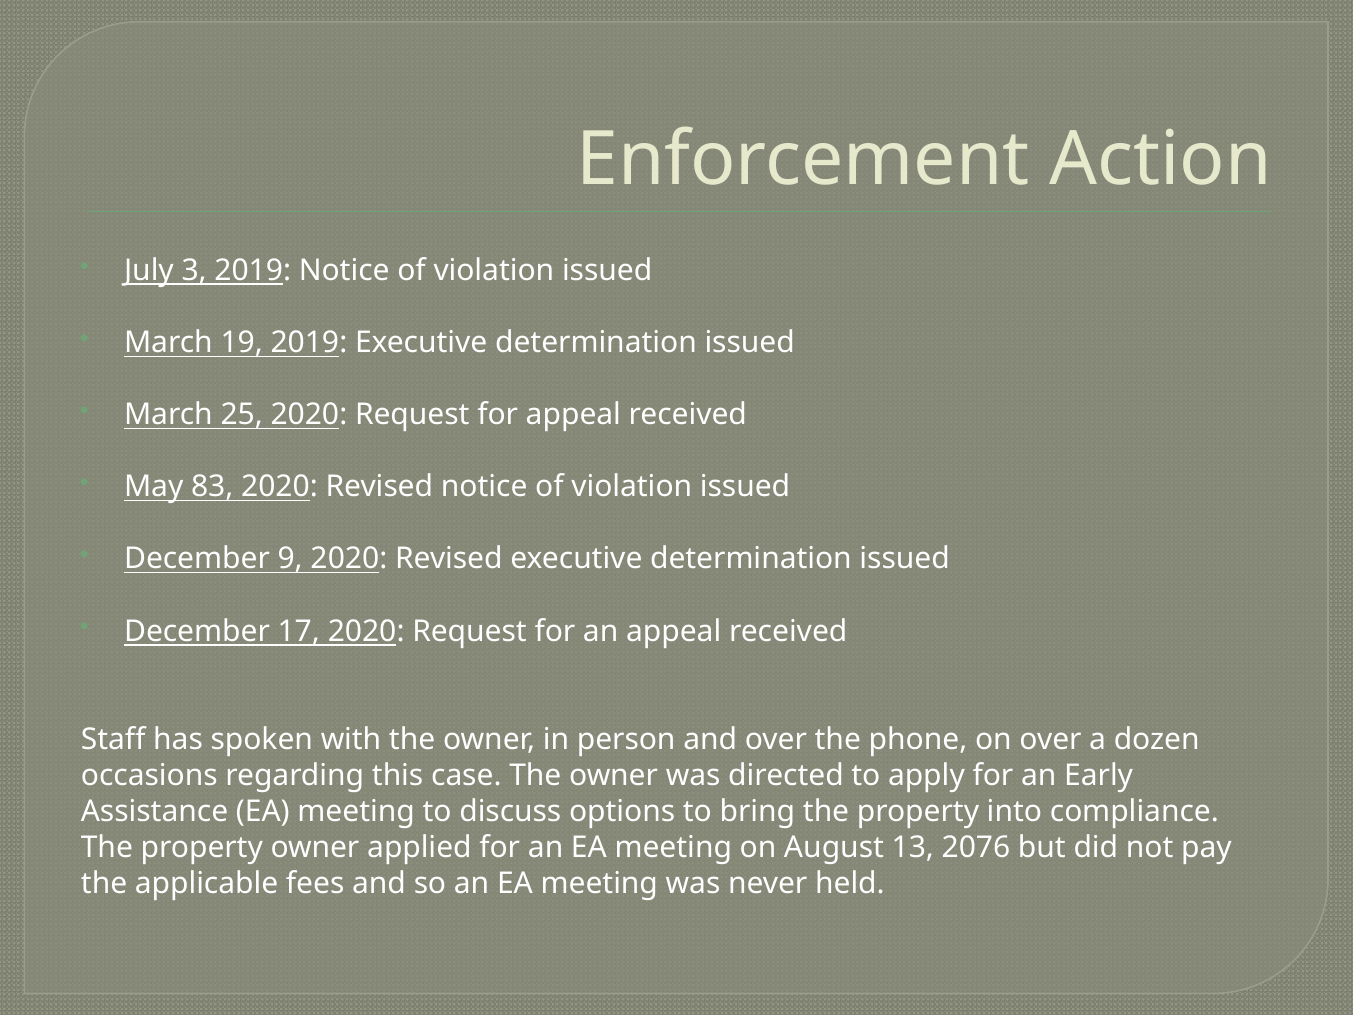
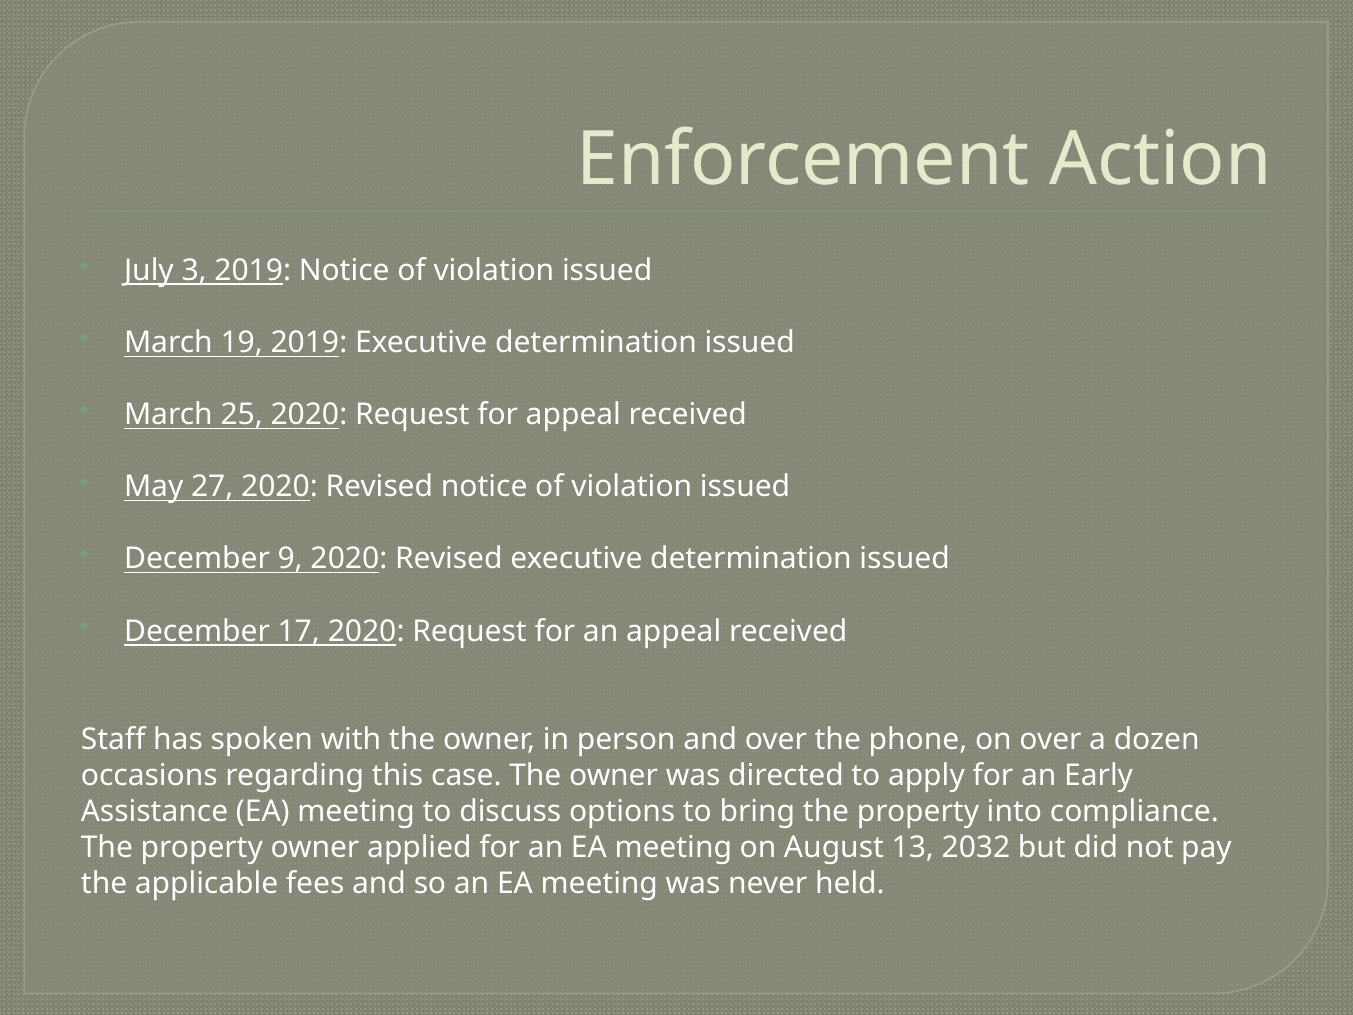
83: 83 -> 27
2076: 2076 -> 2032
